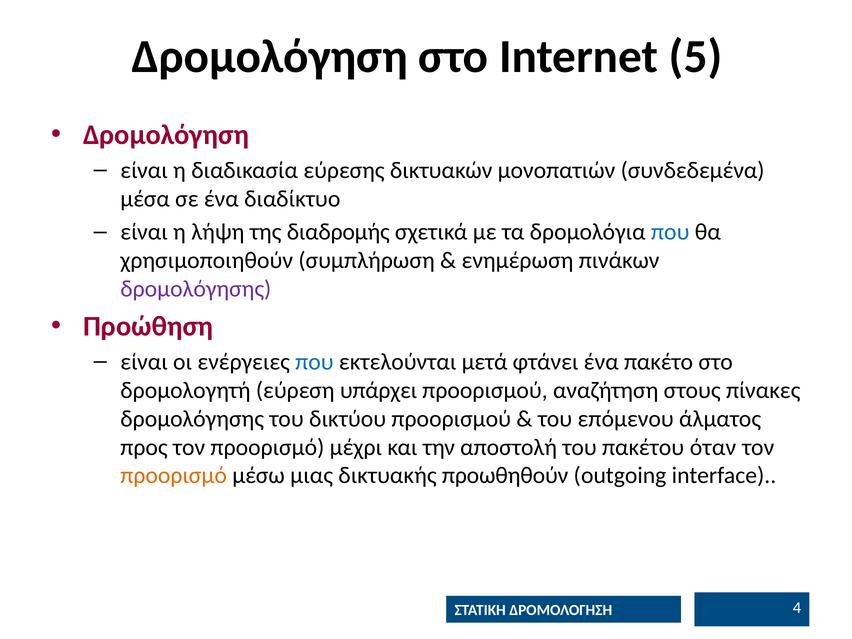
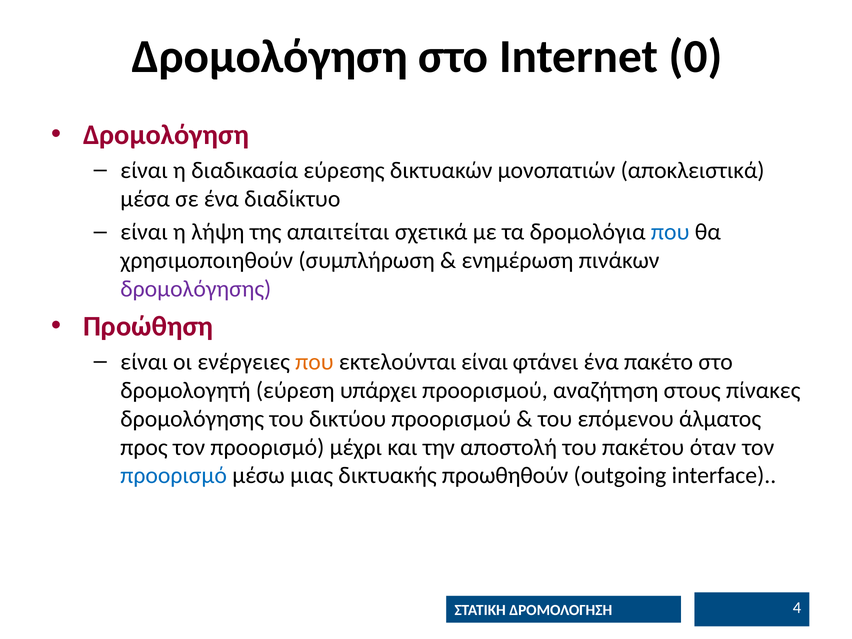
5: 5 -> 0
συνδεδεμένα: συνδεδεμένα -> αποκλειστικά
διαδρομής: διαδρομής -> απαιτείται
που at (314, 362) colour: blue -> orange
εκτελούνται μετά: μετά -> είναι
προορισμό at (174, 476) colour: orange -> blue
